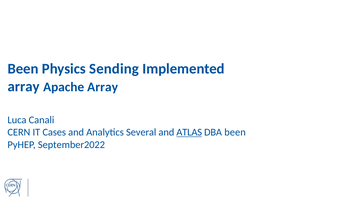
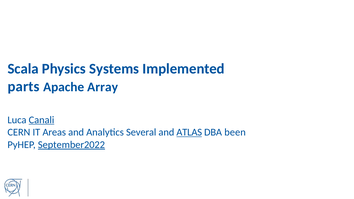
Been at (23, 69): Been -> Scala
Sending: Sending -> Systems
array at (24, 86): array -> parts
Canali underline: none -> present
Cases: Cases -> Areas
September2022 underline: none -> present
